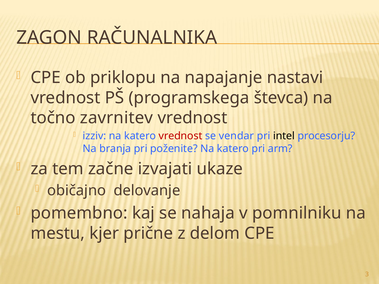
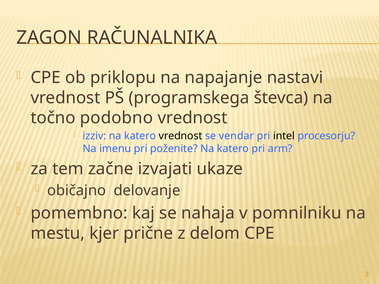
zavrnitev: zavrnitev -> podobno
vrednost at (181, 136) colour: red -> black
branja: branja -> imenu
